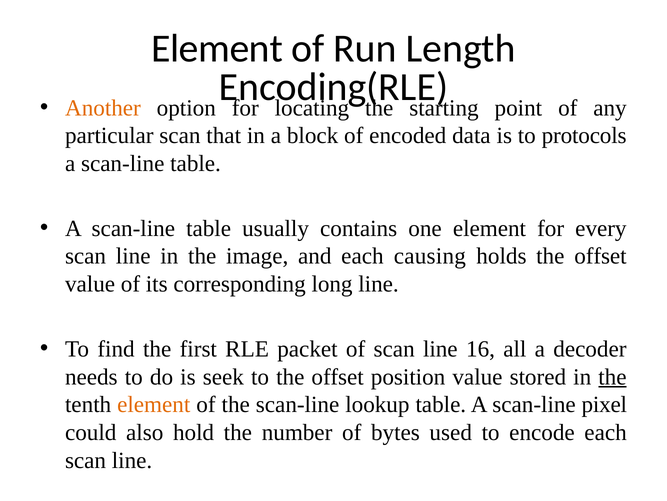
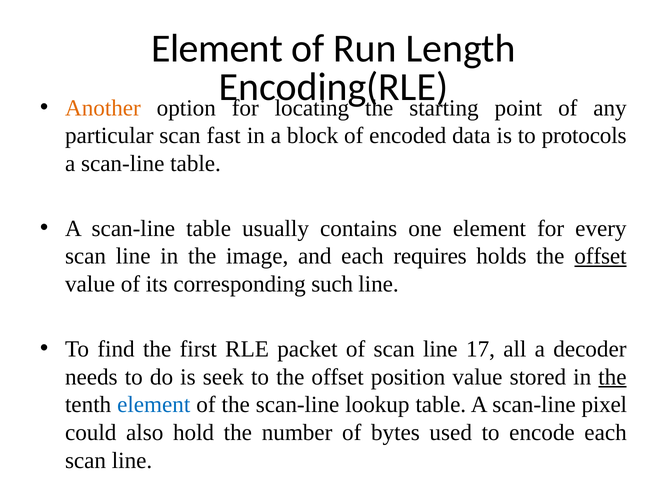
that: that -> fast
causing: causing -> requires
offset at (600, 256) underline: none -> present
long: long -> such
16: 16 -> 17
element at (154, 404) colour: orange -> blue
